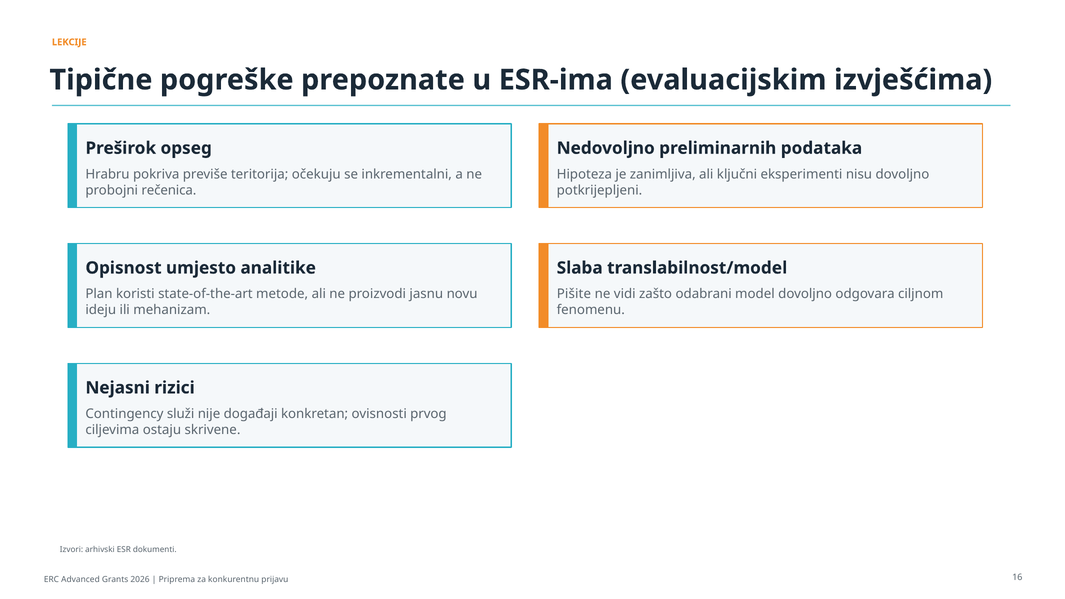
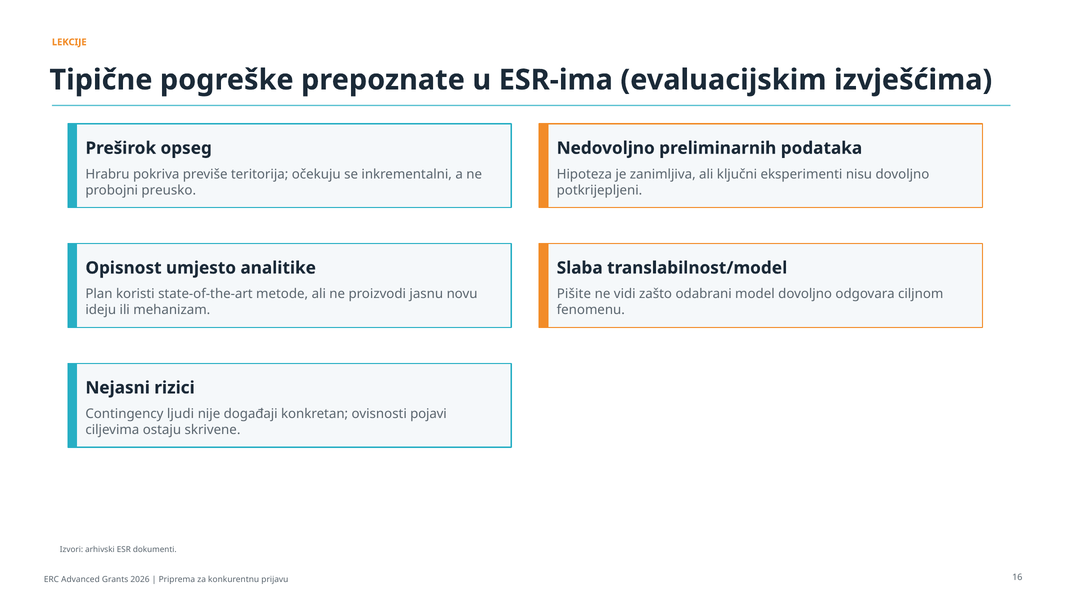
rečenica: rečenica -> preusko
služi: služi -> ljudi
prvog: prvog -> pojavi
